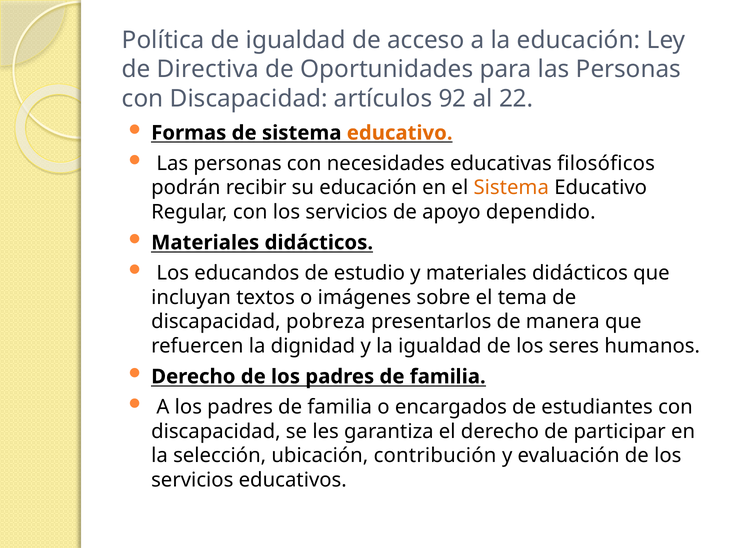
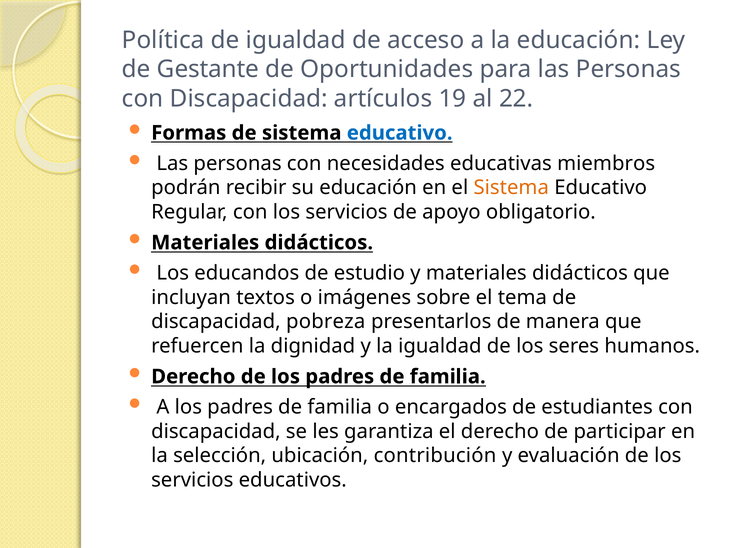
Directiva: Directiva -> Gestante
92: 92 -> 19
educativo at (400, 133) colour: orange -> blue
filosóficos: filosóficos -> miembros
dependido: dependido -> obligatorio
